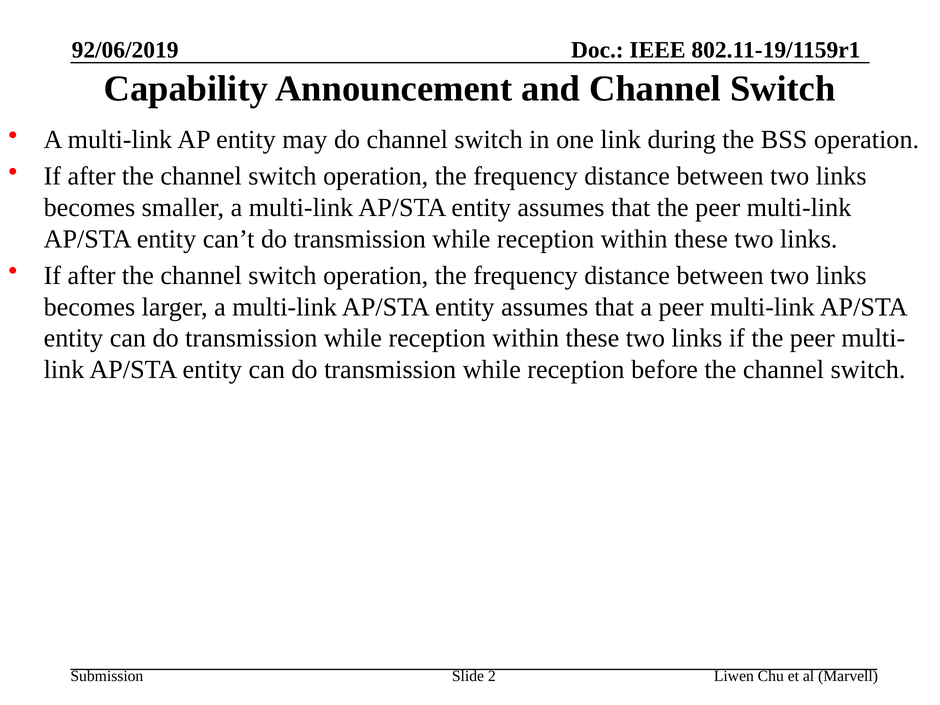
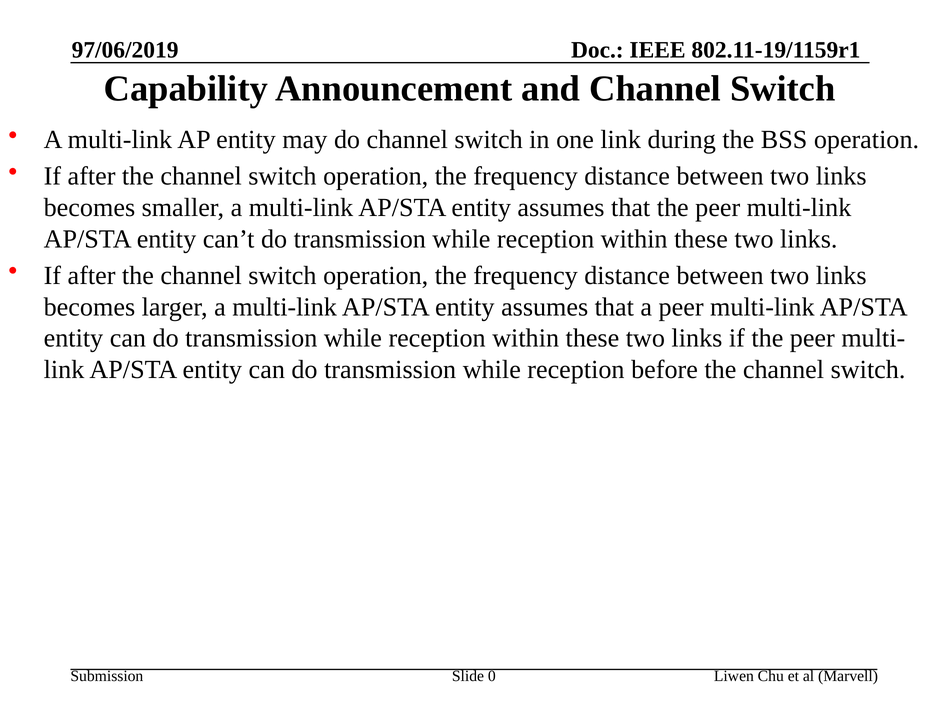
92/06/2019: 92/06/2019 -> 97/06/2019
2: 2 -> 0
